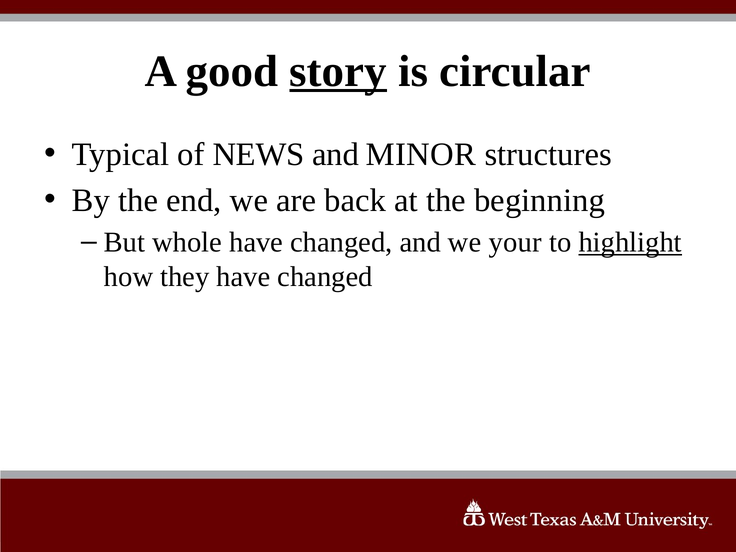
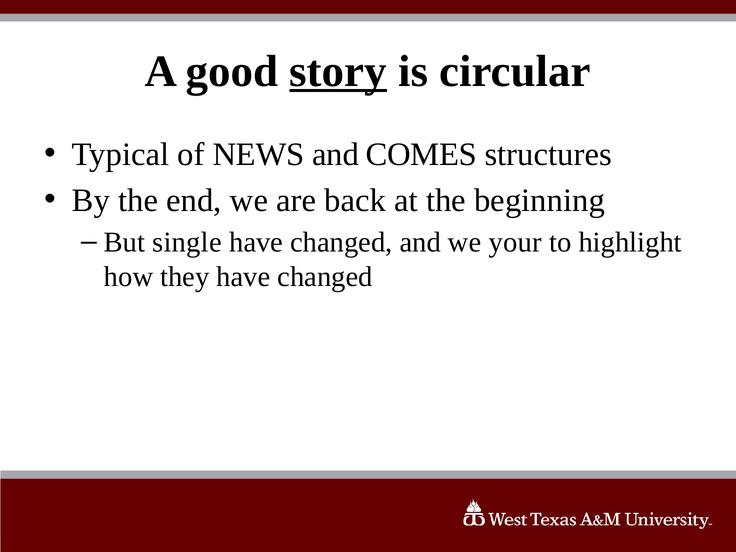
MINOR: MINOR -> COMES
whole: whole -> single
highlight underline: present -> none
